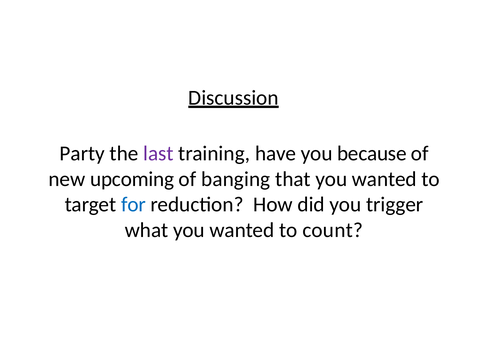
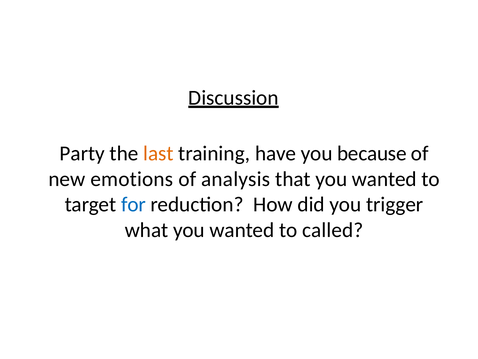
last colour: purple -> orange
upcoming: upcoming -> emotions
banging: banging -> analysis
count: count -> called
